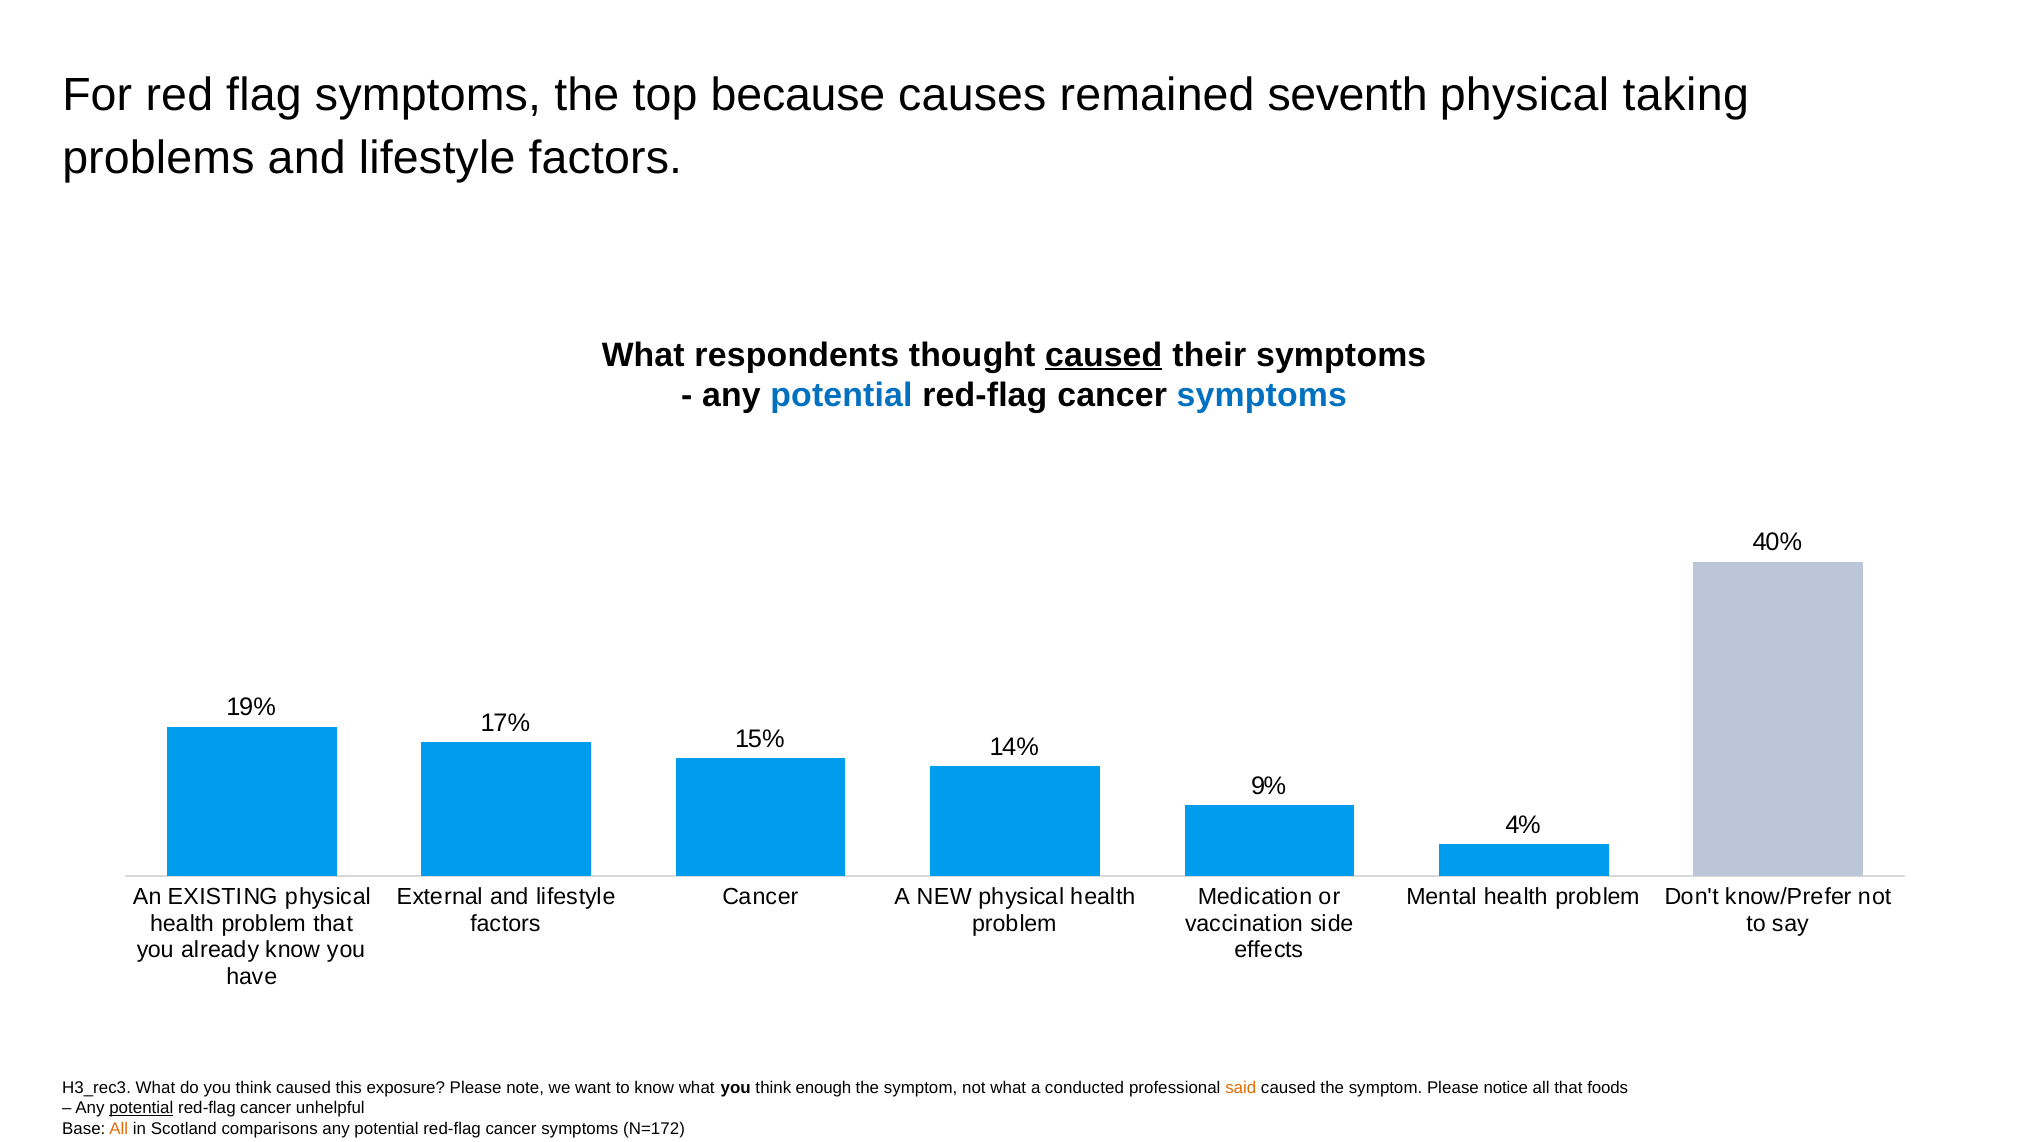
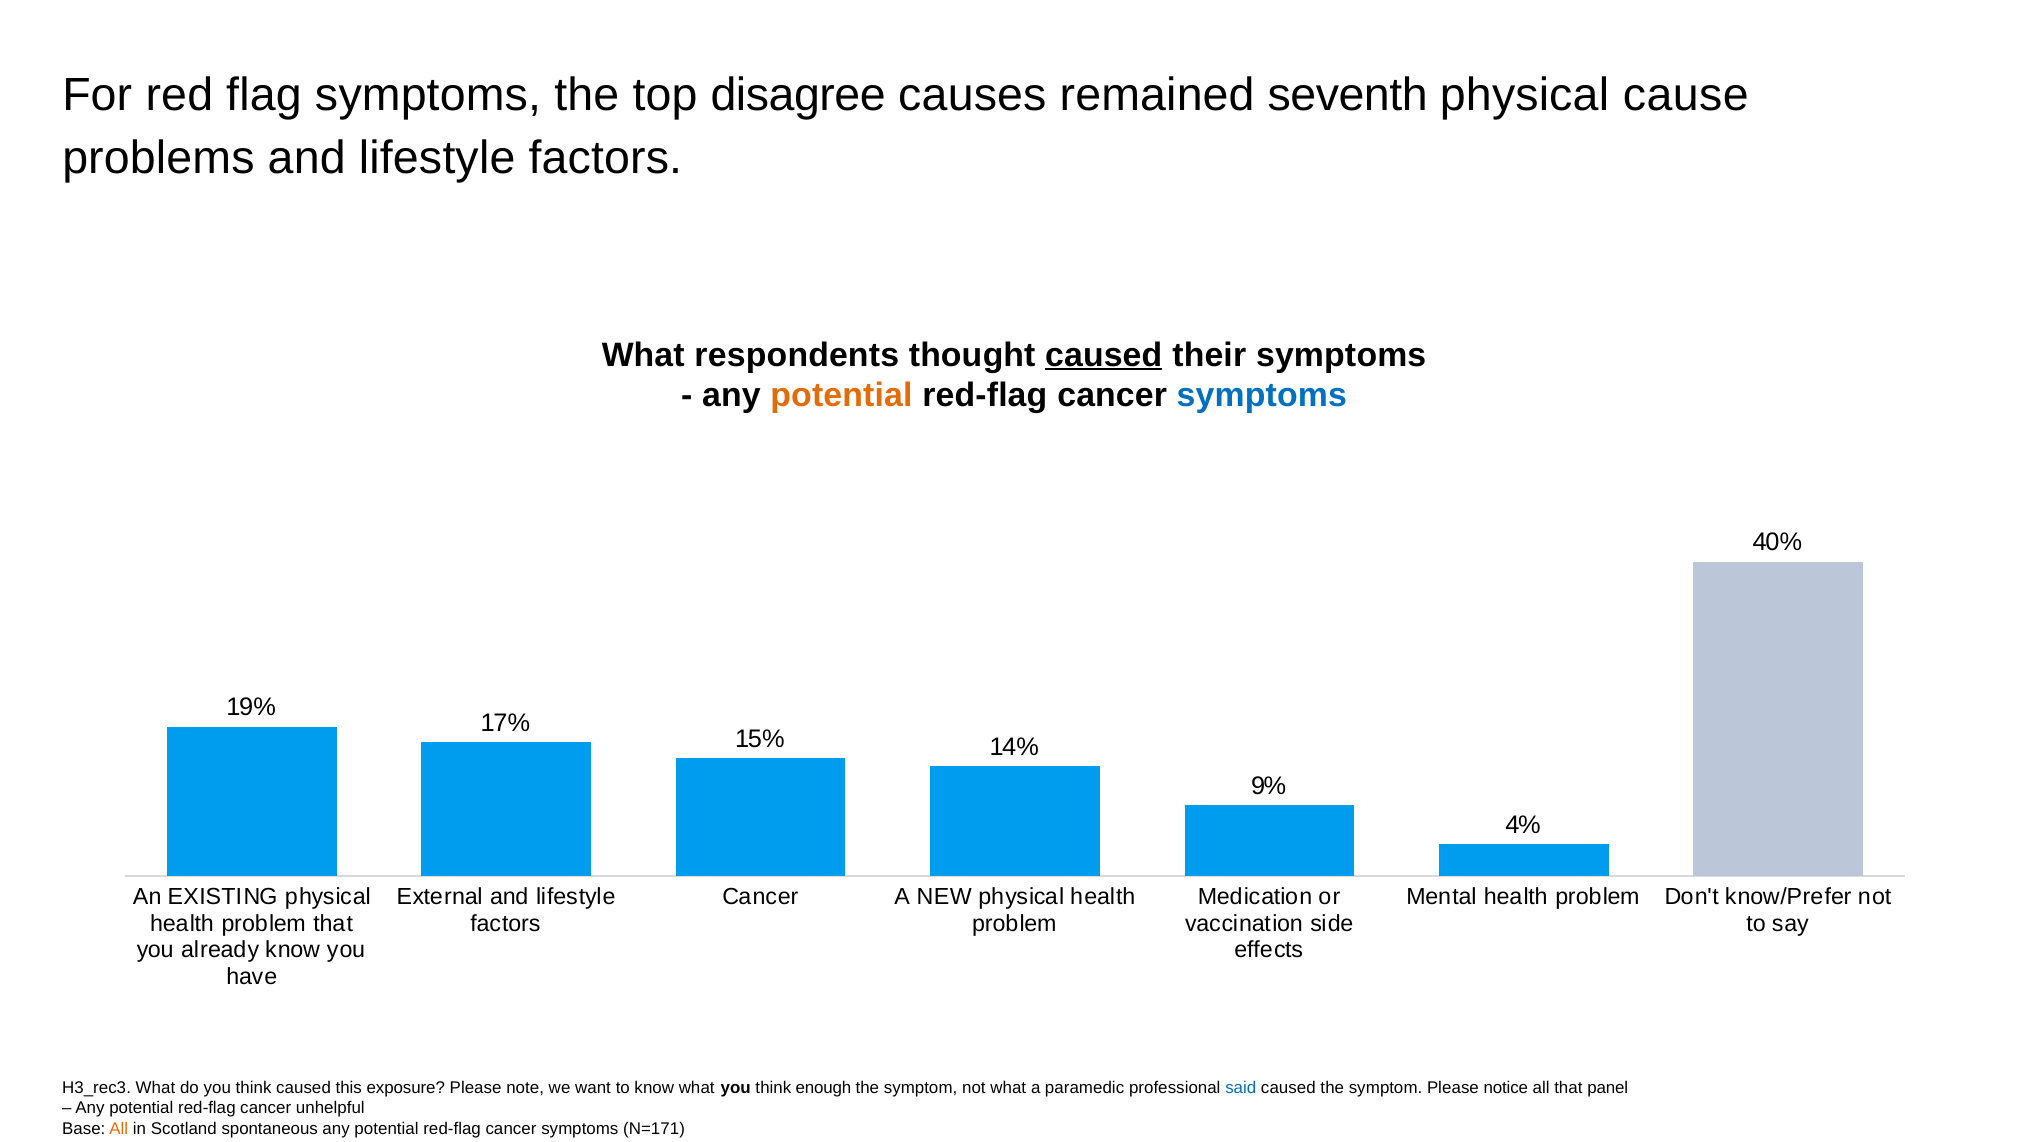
because: because -> disagree
taking: taking -> cause
potential at (841, 395) colour: blue -> orange
conducted: conducted -> paramedic
said colour: orange -> blue
foods: foods -> panel
potential at (141, 1108) underline: present -> none
comparisons: comparisons -> spontaneous
N=172: N=172 -> N=171
